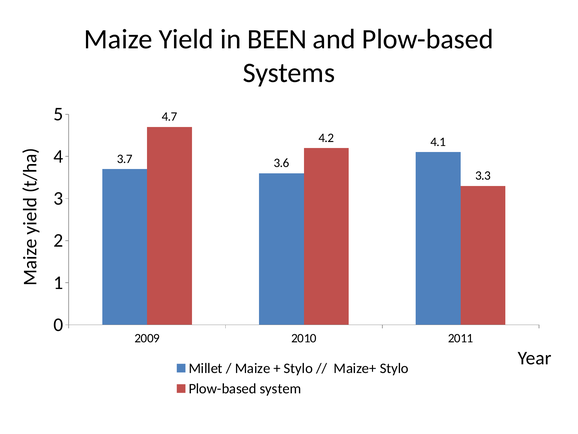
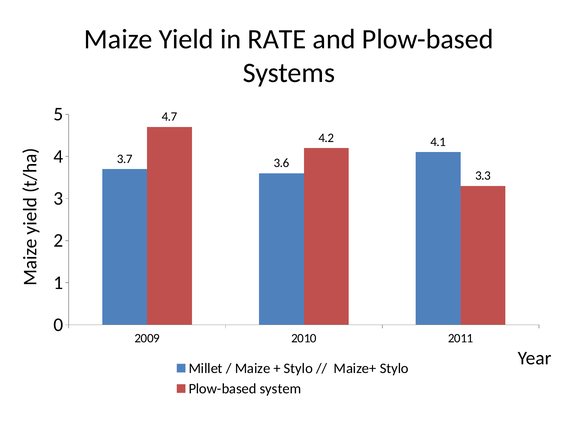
BEEN: BEEN -> RATE
